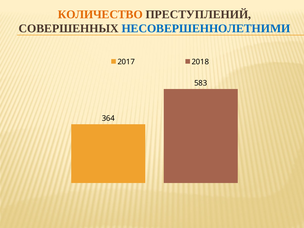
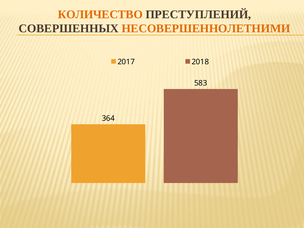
НЕСОВЕРШЕННОЛЕТНИМИ colour: blue -> orange
